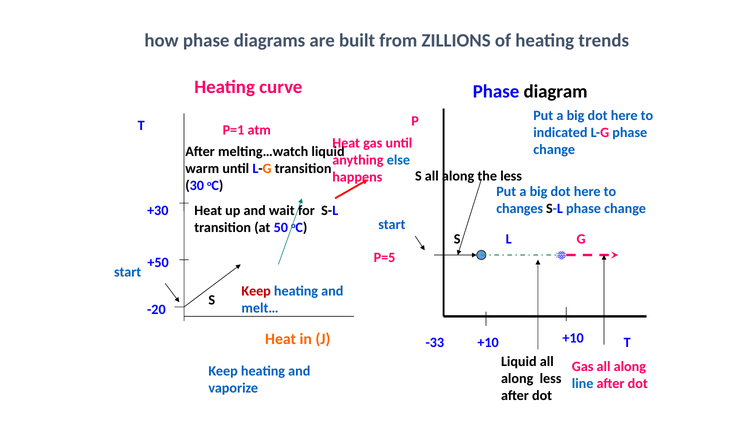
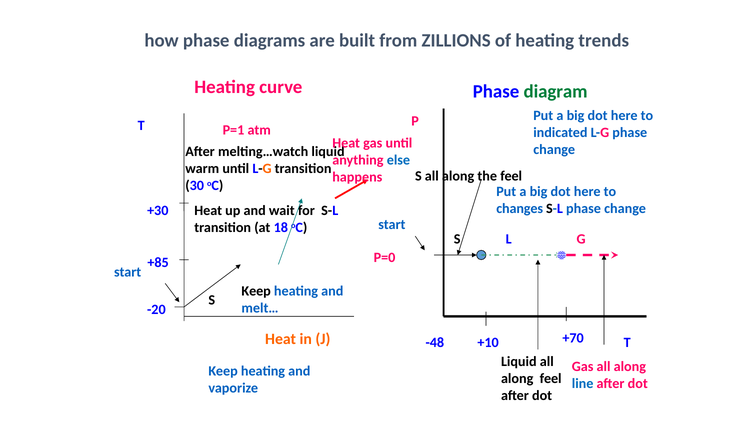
diagram colour: black -> green
the less: less -> feel
50: 50 -> 18
P=5: P=5 -> P=0
+50: +50 -> +85
Keep at (256, 291) colour: red -> black
+10 at (573, 338): +10 -> +70
-33: -33 -> -48
along less: less -> feel
